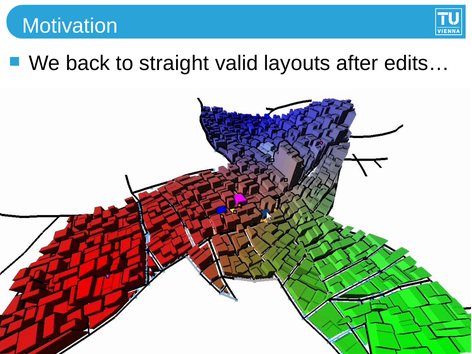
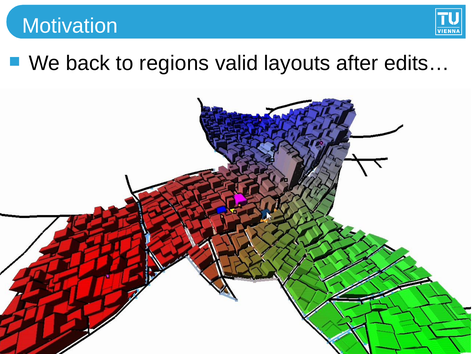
straight: straight -> regions
